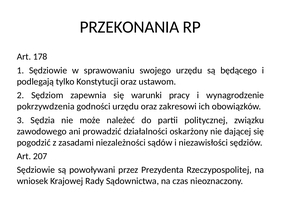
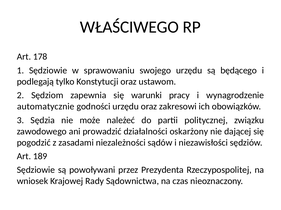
PRZEKONANIA: PRZEKONANIA -> WŁAŚCIWEGO
pokrzywdzenia: pokrzywdzenia -> automatycznie
207: 207 -> 189
